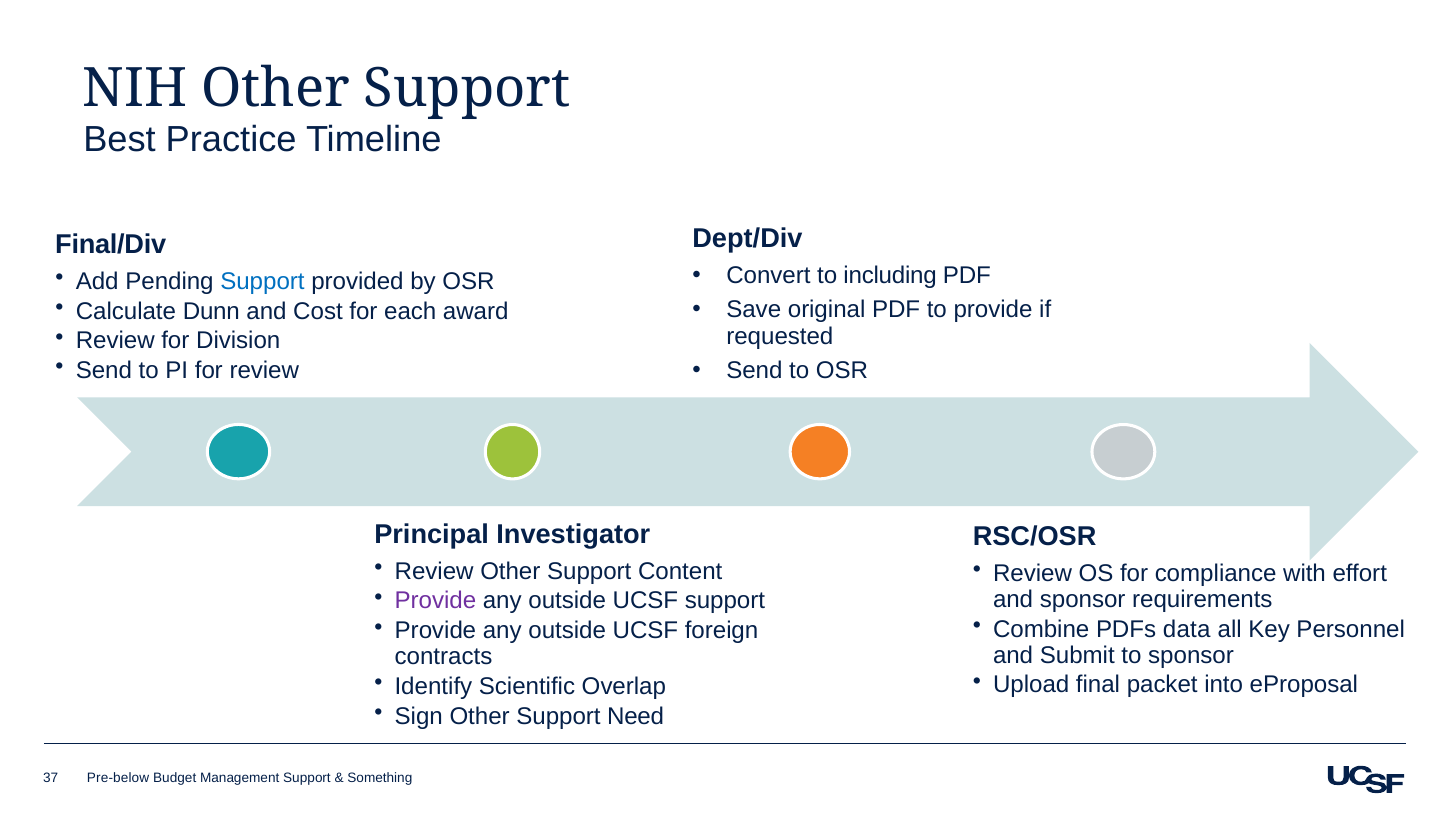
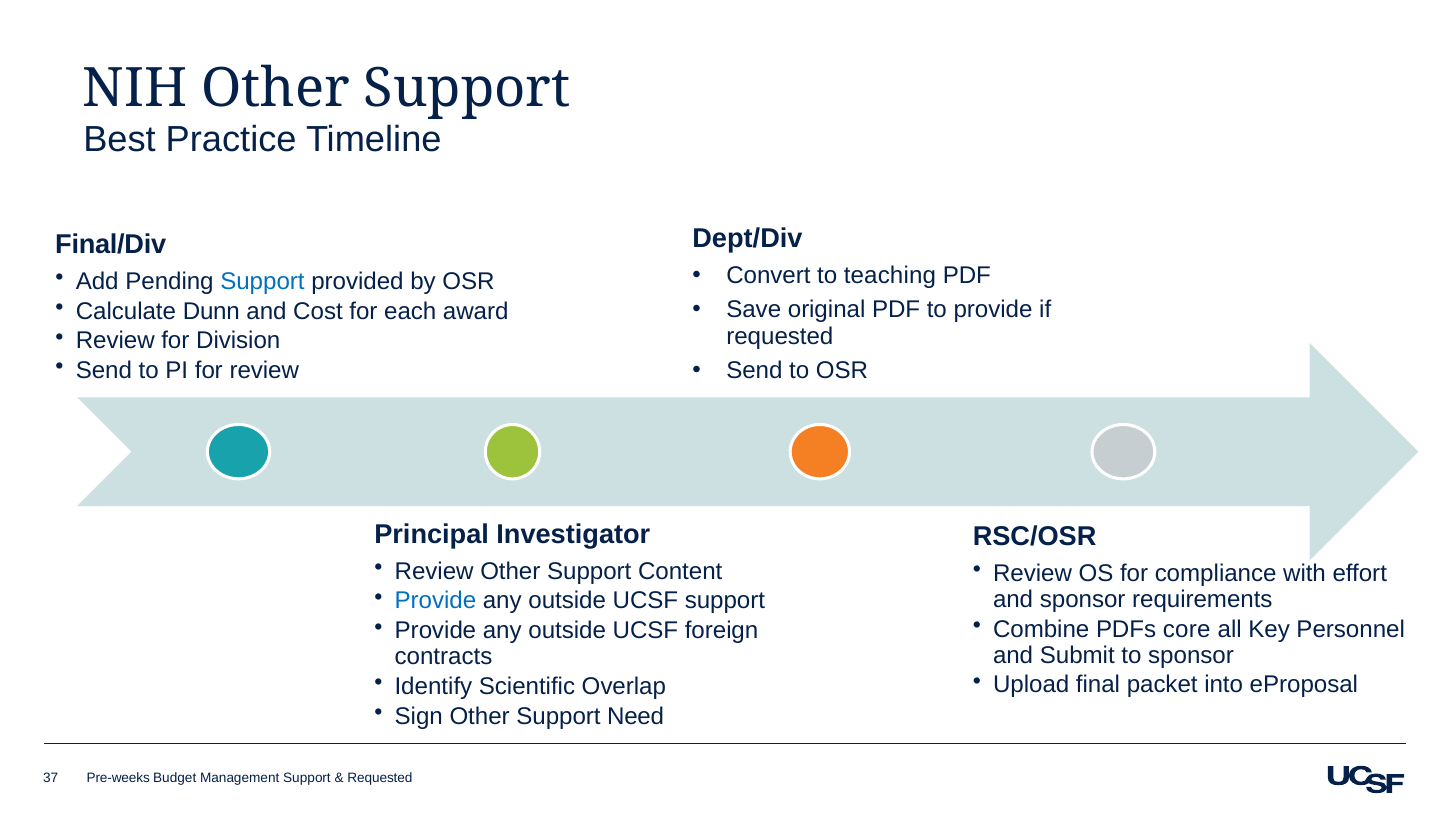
including: including -> teaching
Provide at (435, 601) colour: purple -> blue
data: data -> core
Pre-below: Pre-below -> Pre-weeks
Something at (380, 778): Something -> Requested
